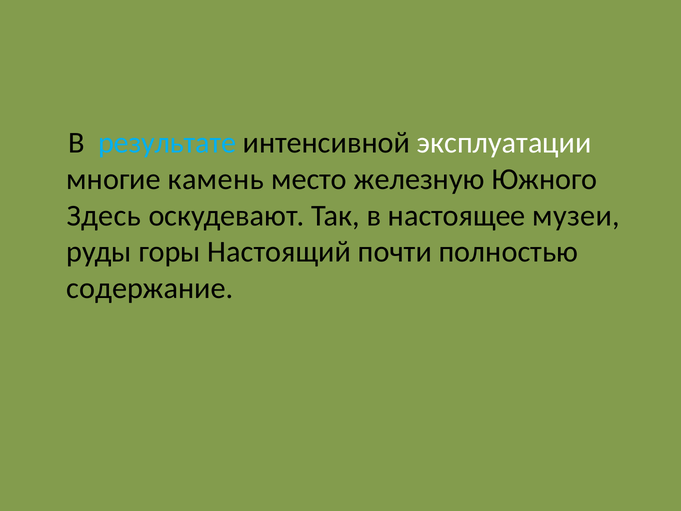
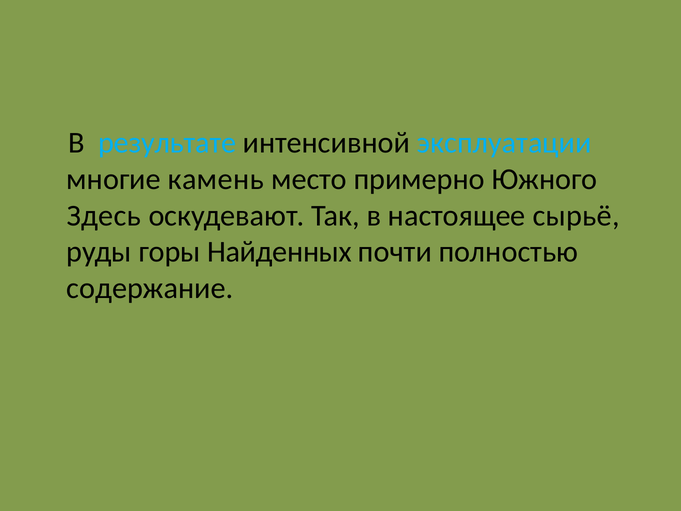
эксплуатации colour: white -> light blue
железную: железную -> примерно
музеи: музеи -> сырьё
Настоящий: Настоящий -> Найденных
